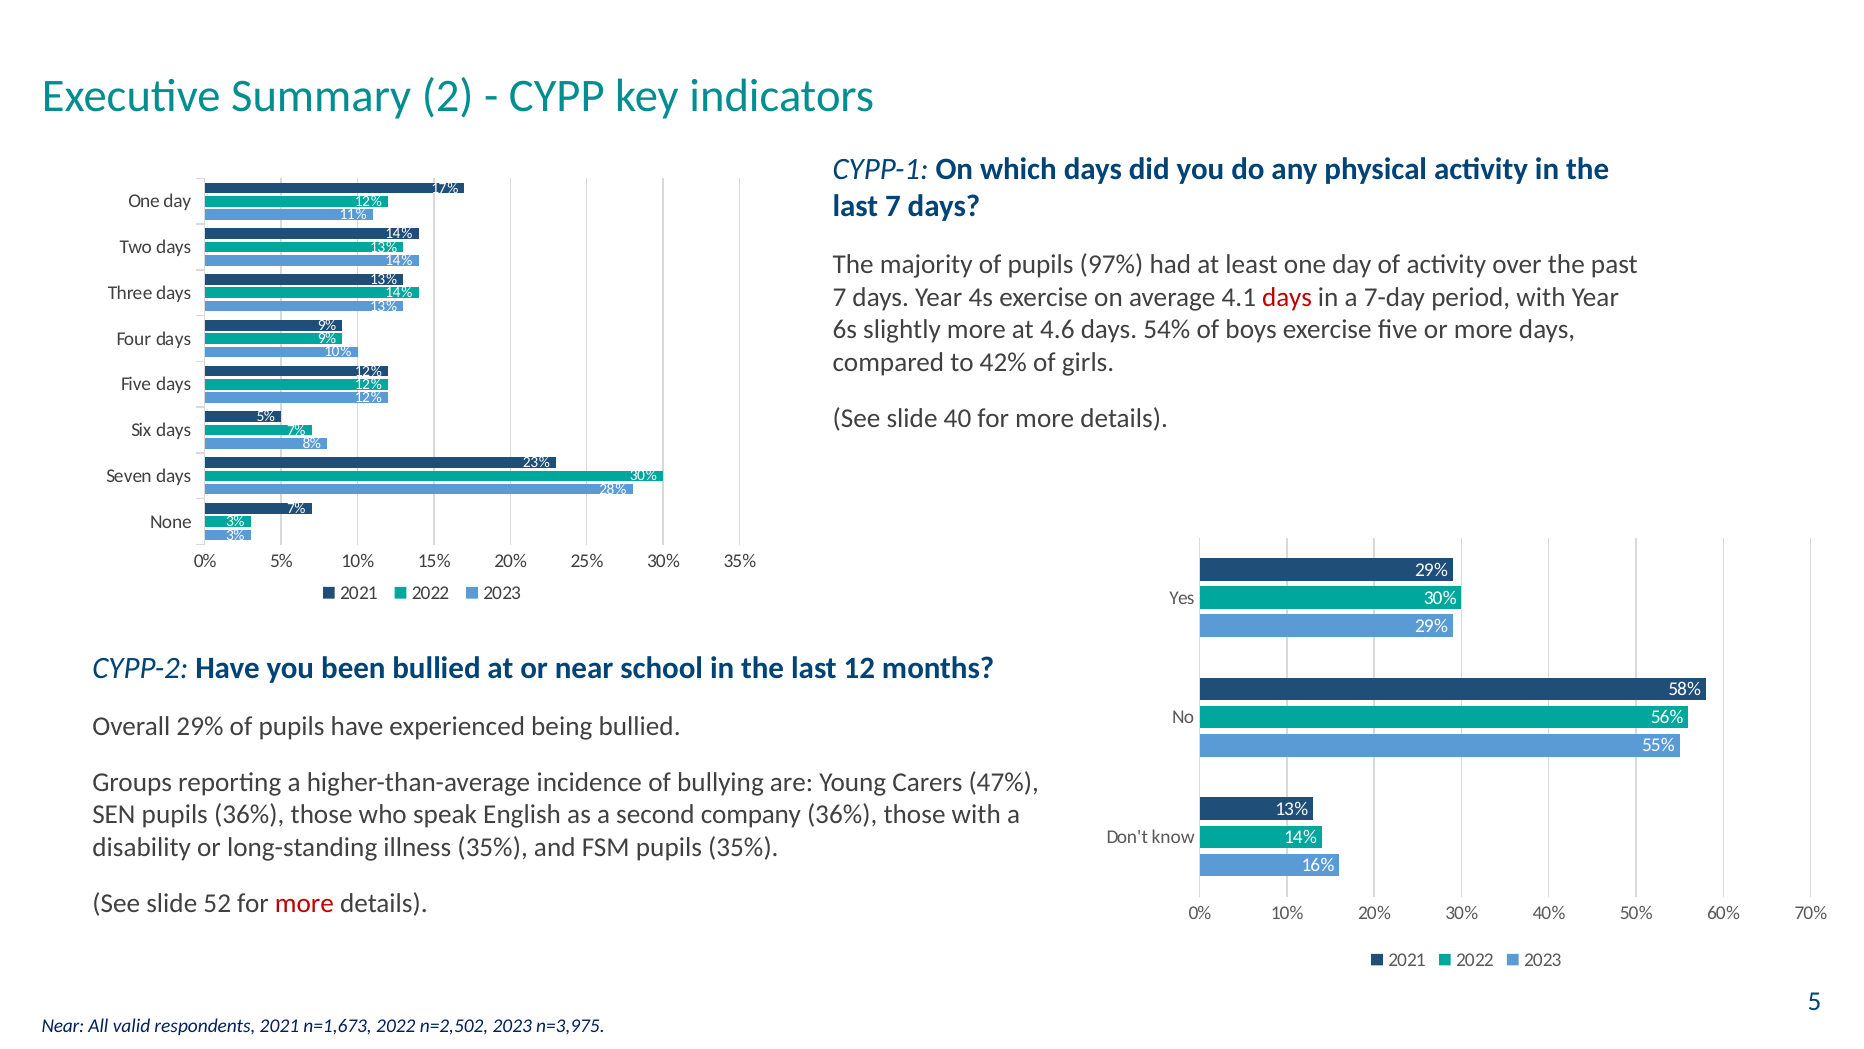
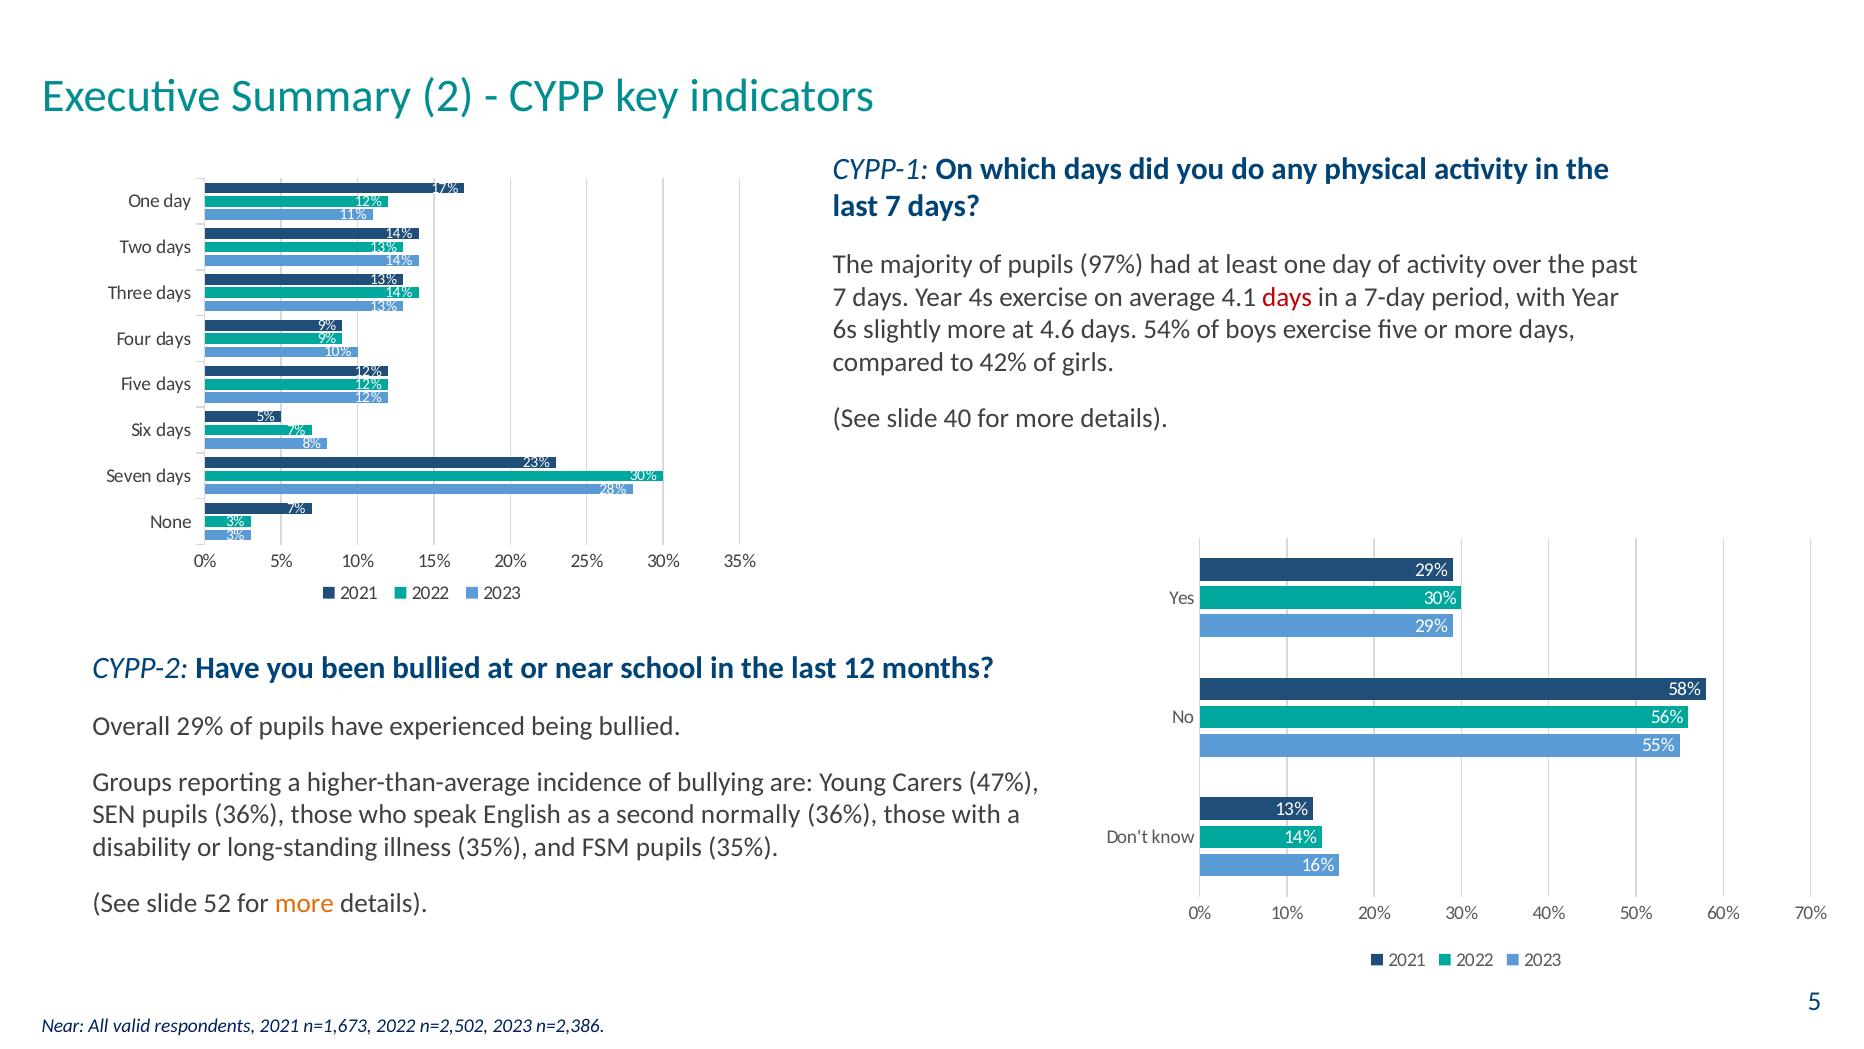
company: company -> normally
more at (304, 903) colour: red -> orange
n=3,975: n=3,975 -> n=2,386
